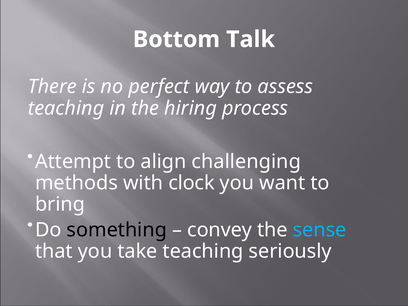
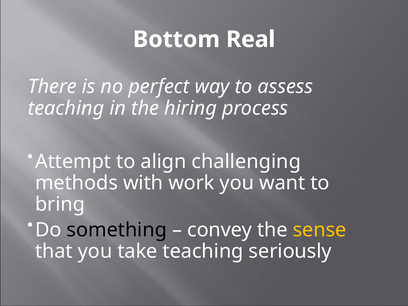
Talk: Talk -> Real
clock: clock -> work
sense colour: light blue -> yellow
